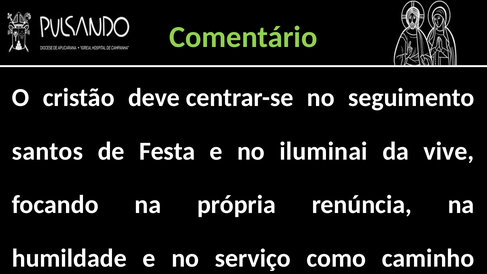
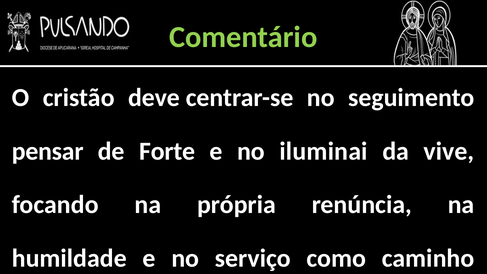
santos: santos -> pensar
Festa: Festa -> Forte
